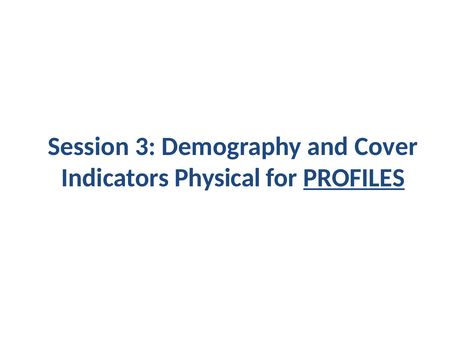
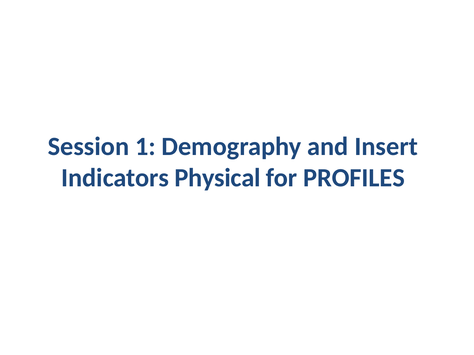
3: 3 -> 1
Cover: Cover -> Insert
PROFILES underline: present -> none
